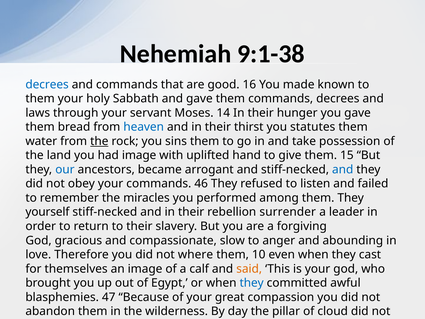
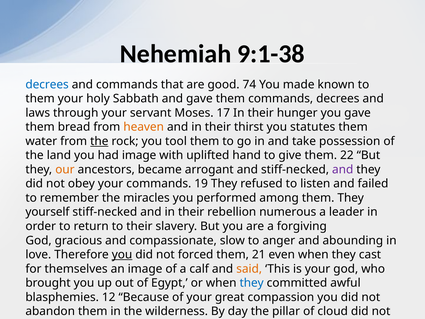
16: 16 -> 74
14: 14 -> 17
heaven colour: blue -> orange
sins: sins -> tool
15: 15 -> 22
our colour: blue -> orange
and at (343, 169) colour: blue -> purple
46: 46 -> 19
surrender: surrender -> numerous
you at (122, 254) underline: none -> present
where: where -> forced
10: 10 -> 21
47: 47 -> 12
